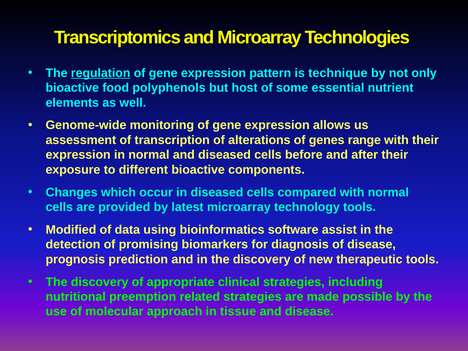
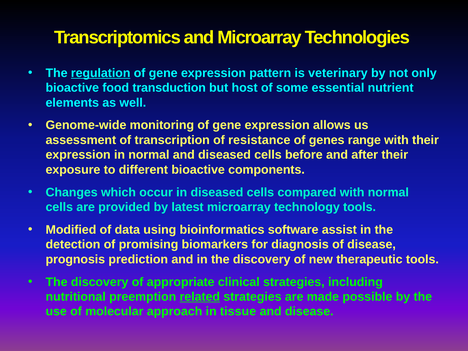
technique: technique -> veterinary
polyphenols: polyphenols -> transduction
alterations: alterations -> resistance
related underline: none -> present
